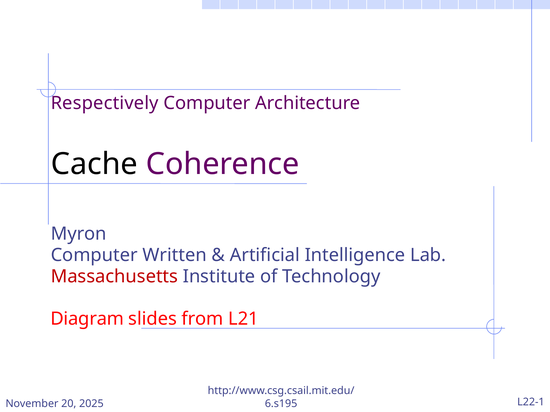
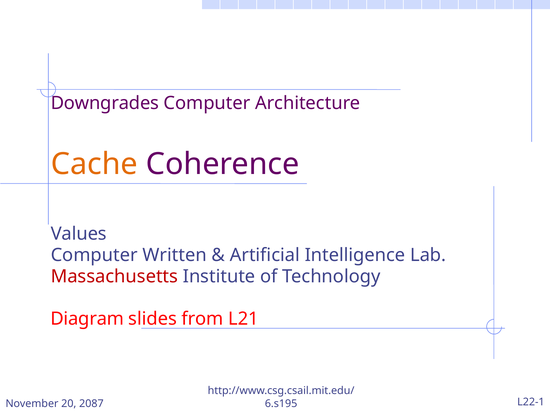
Respectively: Respectively -> Downgrades
Cache colour: black -> orange
Myron: Myron -> Values
2025: 2025 -> 2087
